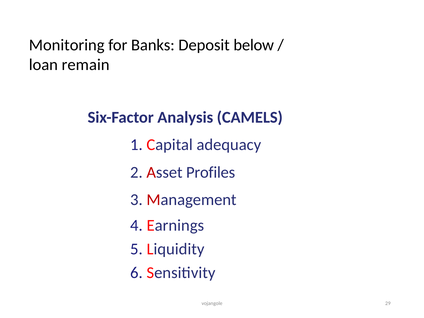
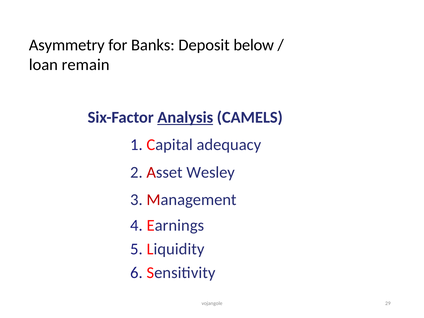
Monitoring: Monitoring -> Asymmetry
Analysis underline: none -> present
Profiles: Profiles -> Wesley
